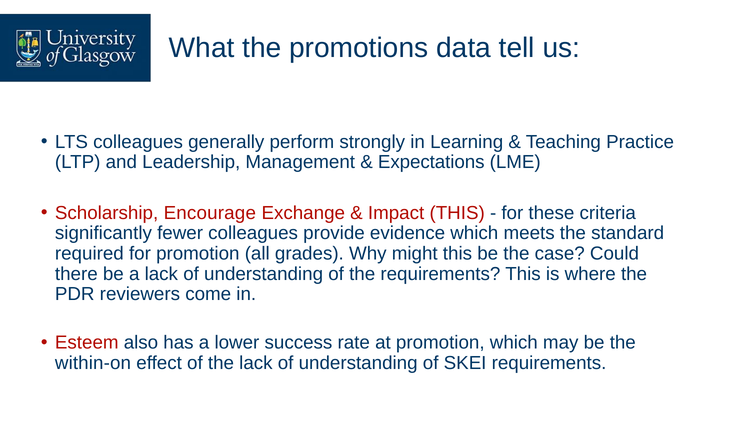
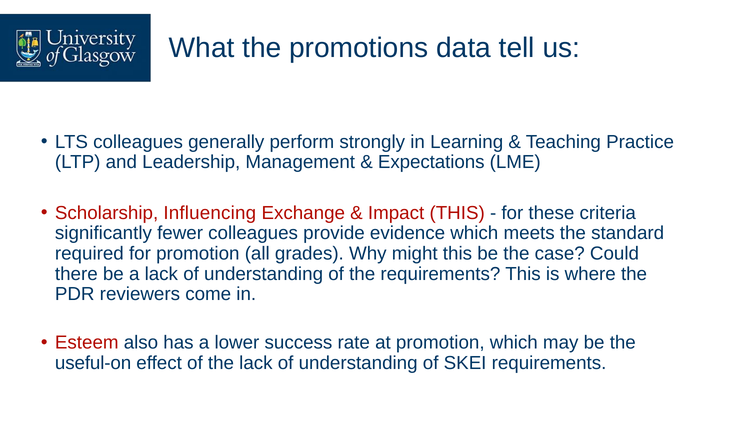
Encourage: Encourage -> Influencing
within-on: within-on -> useful-on
